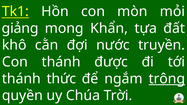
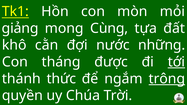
Khẩn: Khẩn -> Cùng
truyền: truyền -> những
Con thánh: thánh -> tháng
tới underline: none -> present
